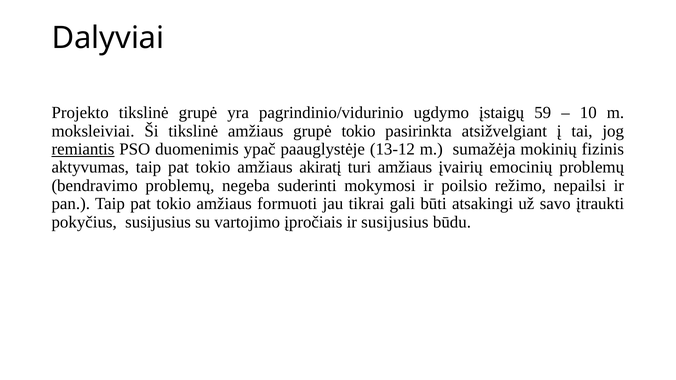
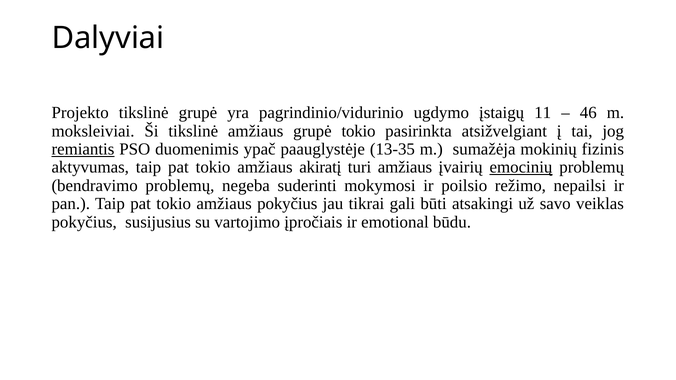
59: 59 -> 11
10: 10 -> 46
13-12: 13-12 -> 13-35
emocinių underline: none -> present
amžiaus formuoti: formuoti -> pokyčius
įtraukti: įtraukti -> veiklas
ir susijusius: susijusius -> emotional
